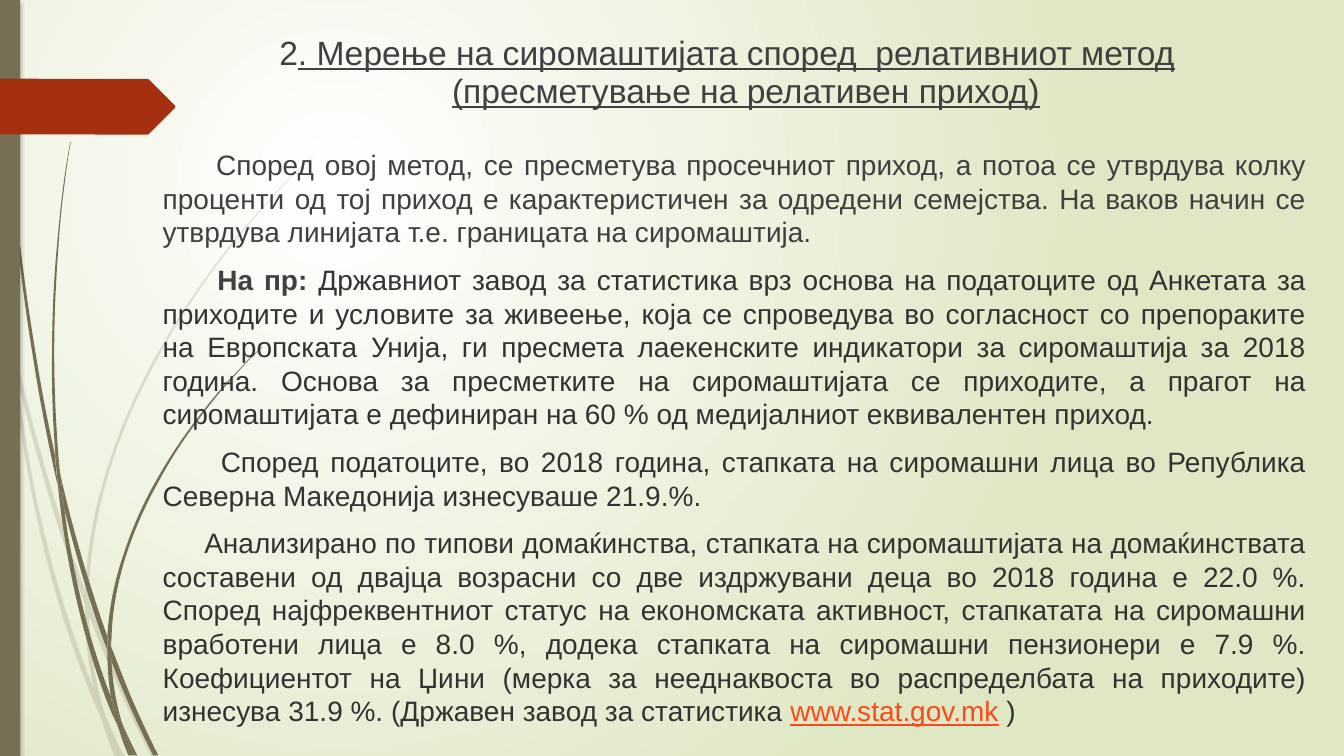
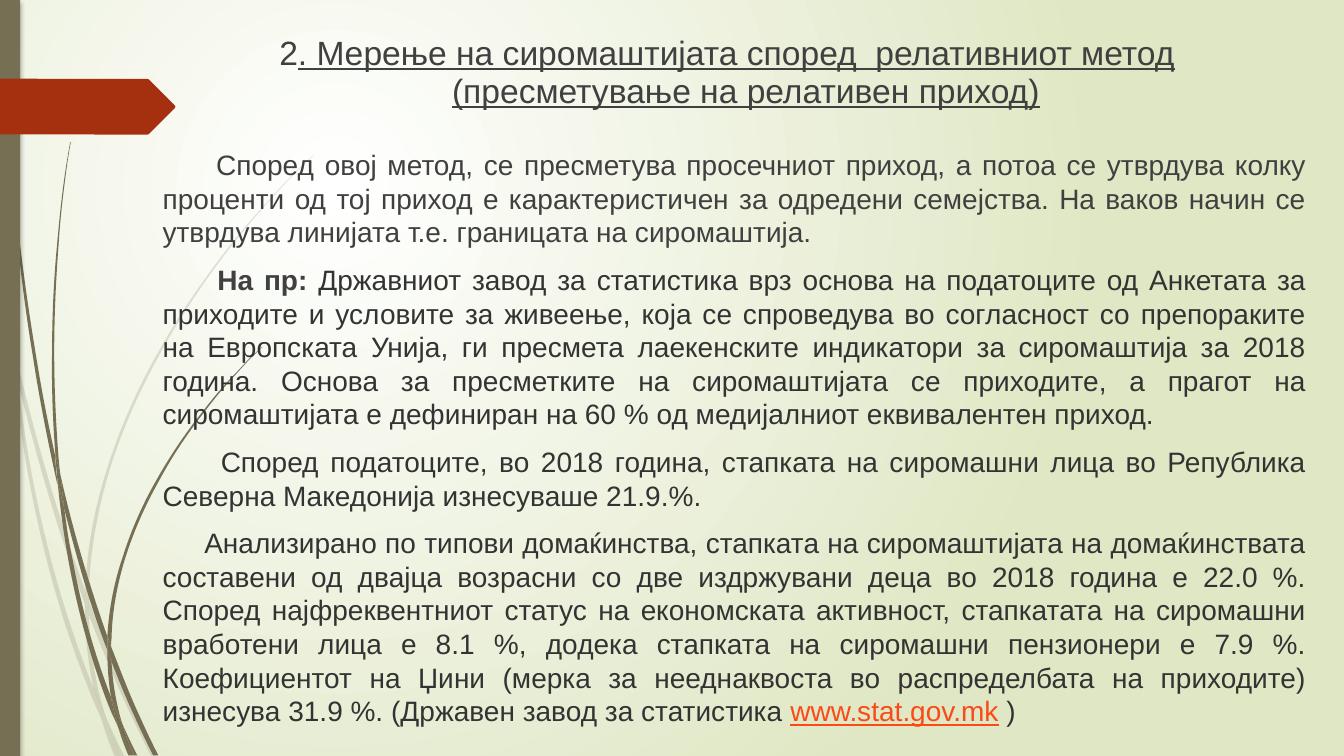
8.0: 8.0 -> 8.1
